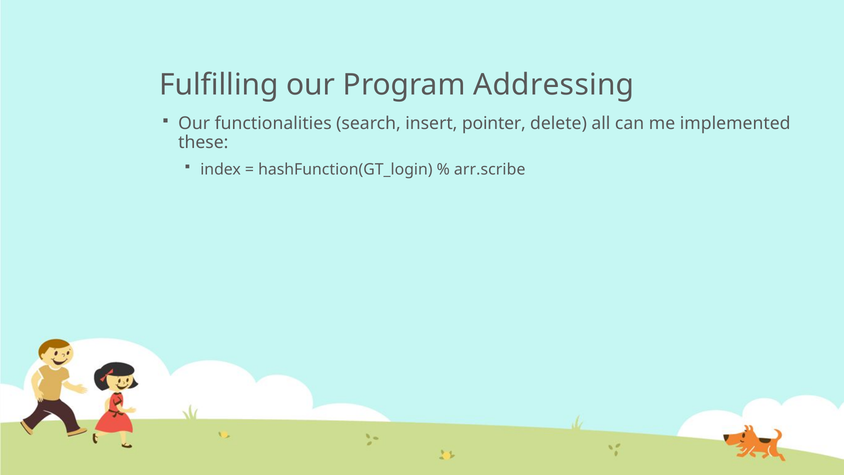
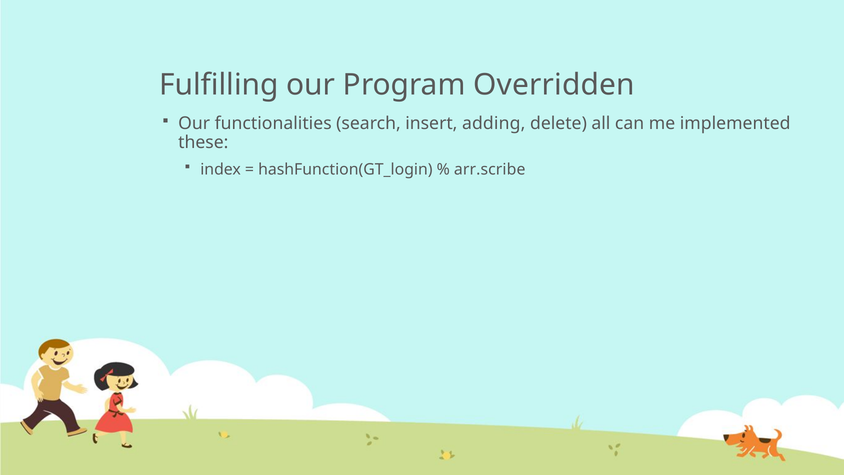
Addressing: Addressing -> Overridden
pointer: pointer -> adding
